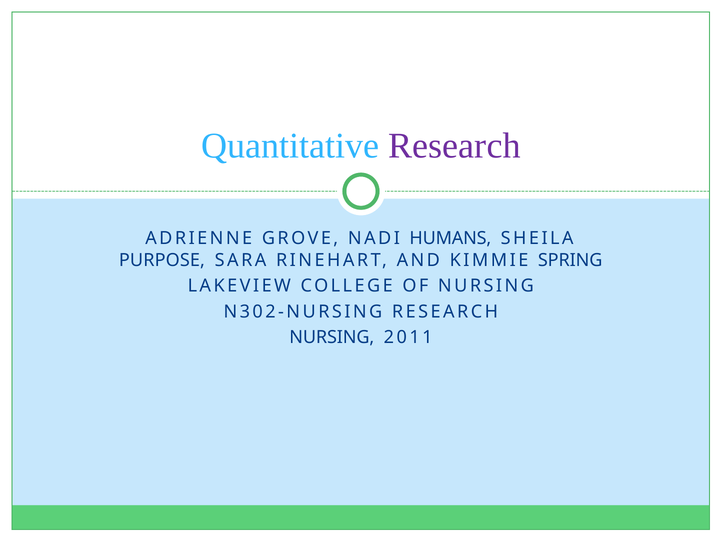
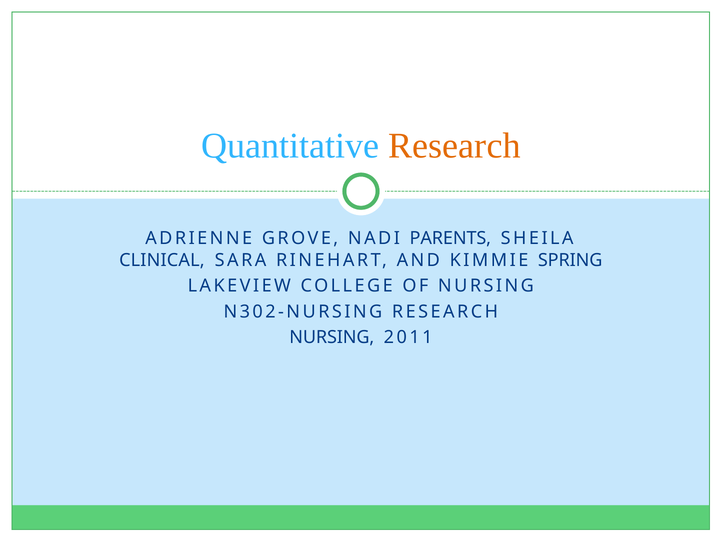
Research at (454, 146) colour: purple -> orange
HUMANS: HUMANS -> PARENTS
PURPOSE: PURPOSE -> CLINICAL
